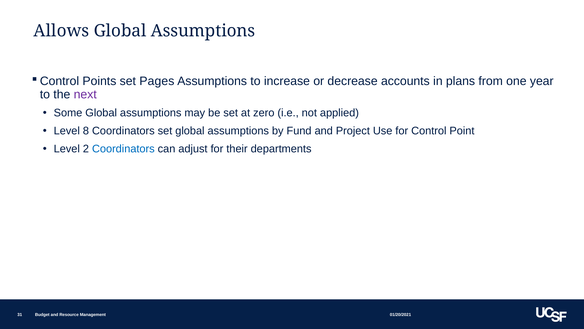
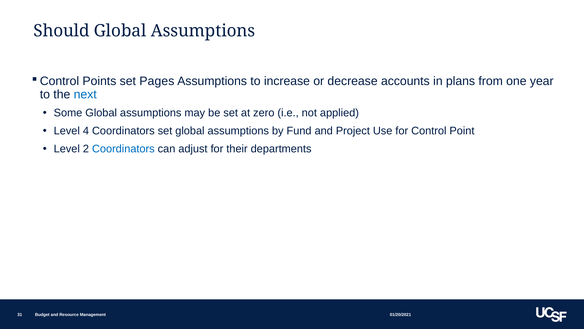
Allows: Allows -> Should
next colour: purple -> blue
8: 8 -> 4
